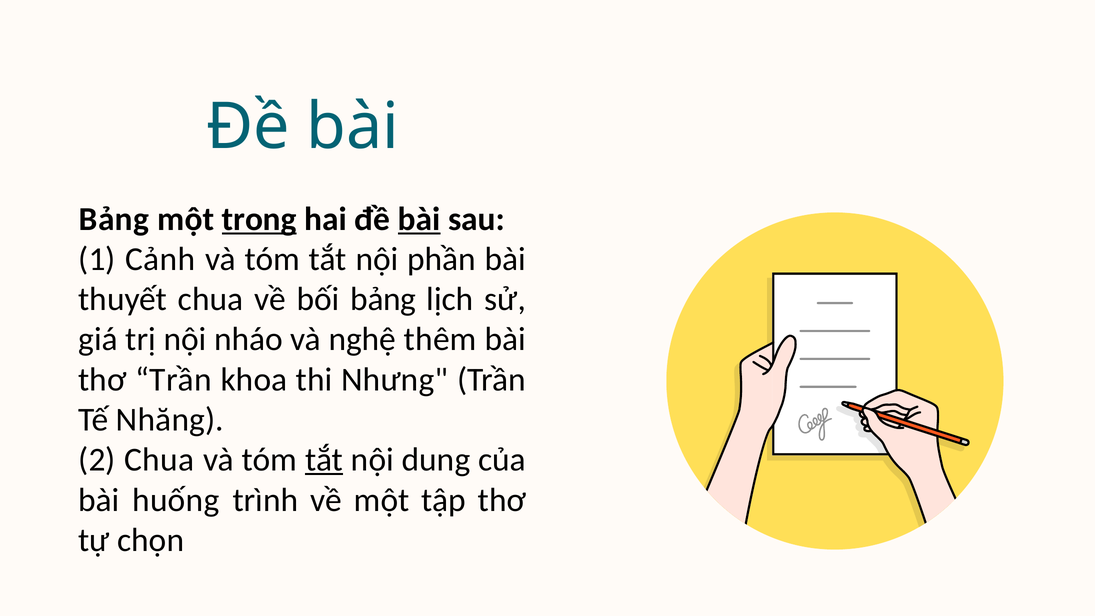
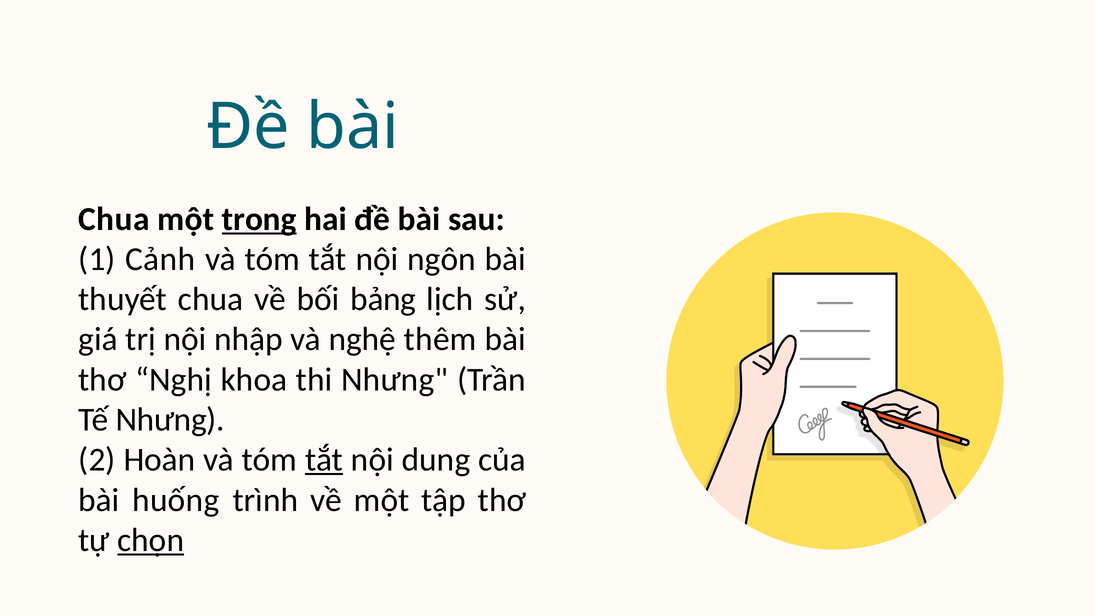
Bảng at (114, 219): Bảng -> Chua
bài at (419, 219) underline: present -> none
phần: phần -> ngôn
nháo: nháo -> nhập
thơ Trần: Trần -> Nghị
Tế Nhăng: Nhăng -> Nhưng
2 Chua: Chua -> Hoàn
chọn underline: none -> present
